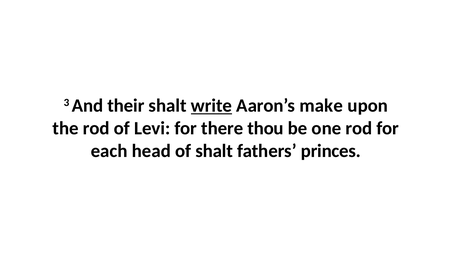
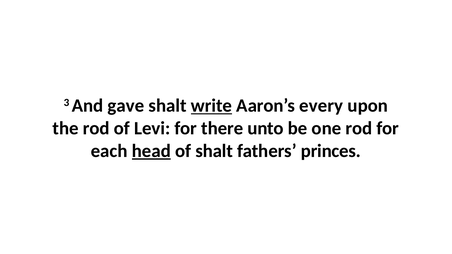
their: their -> gave
make: make -> every
thou: thou -> unto
head underline: none -> present
